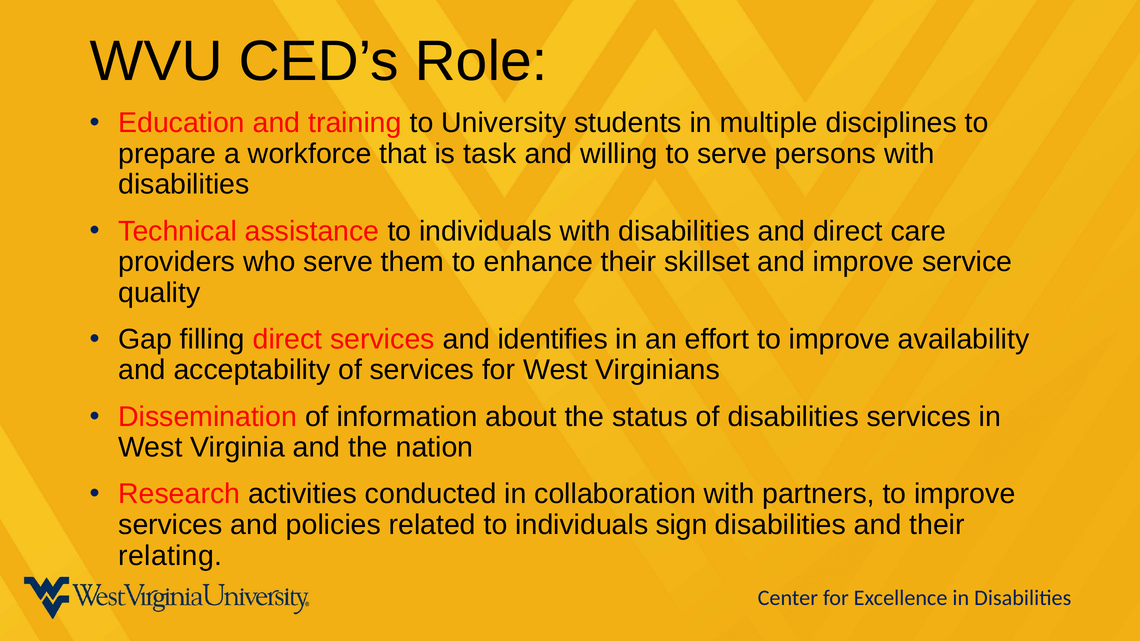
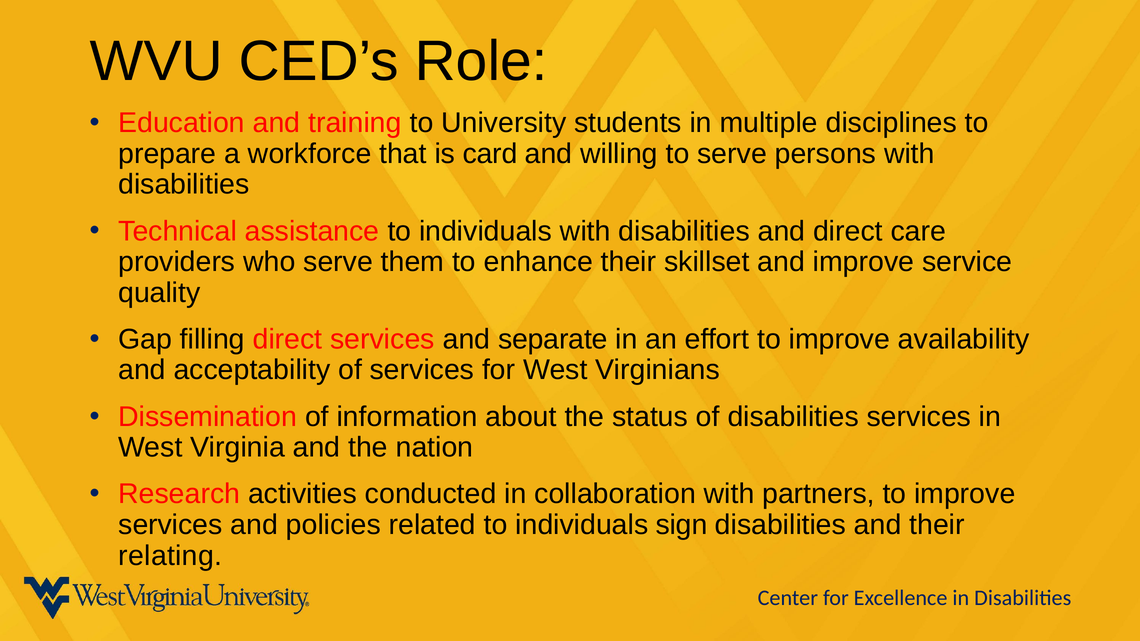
task: task -> card
identifies: identifies -> separate
